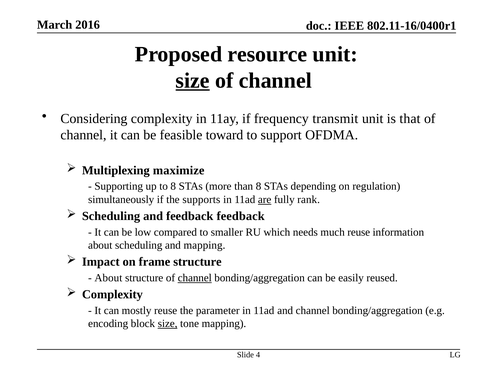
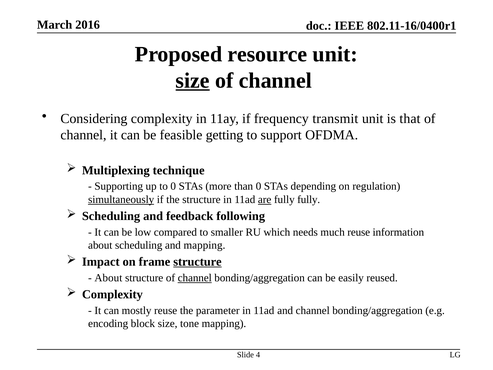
toward: toward -> getting
maximize: maximize -> technique
to 8: 8 -> 0
than 8: 8 -> 0
simultaneously underline: none -> present
the supports: supports -> structure
fully rank: rank -> fully
feedback feedback: feedback -> following
structure at (197, 262) underline: none -> present
size at (168, 323) underline: present -> none
